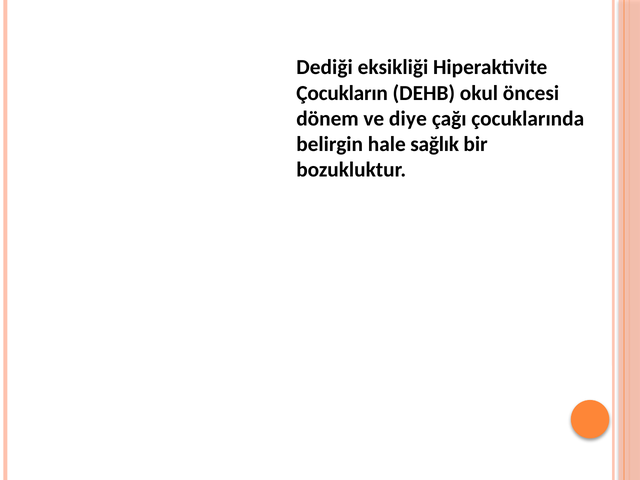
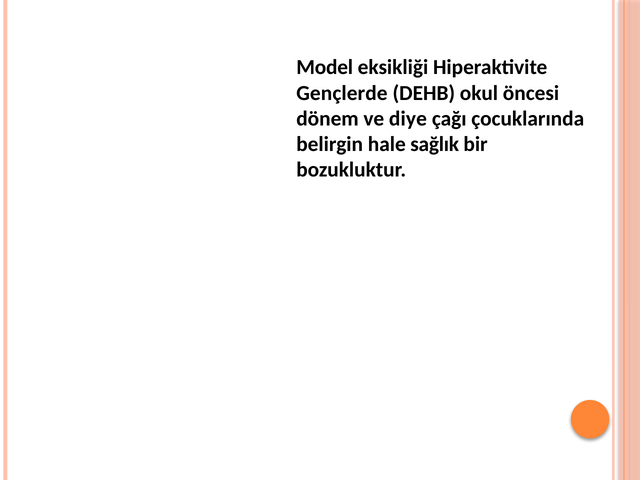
Dediği: Dediği -> Model
Çocukların: Çocukların -> Gençlerde
